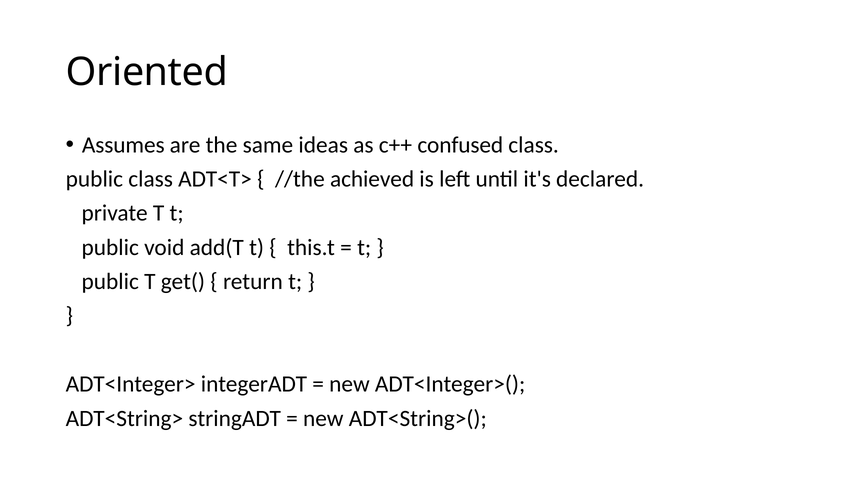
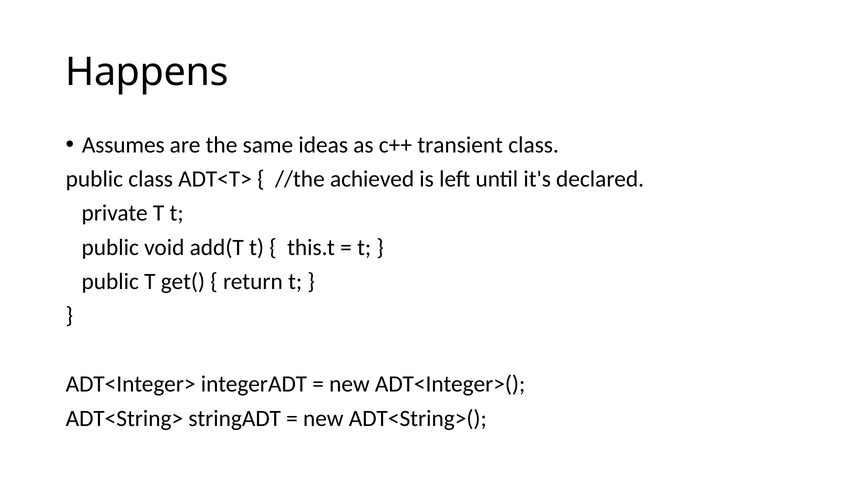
Oriented: Oriented -> Happens
confused: confused -> transient
